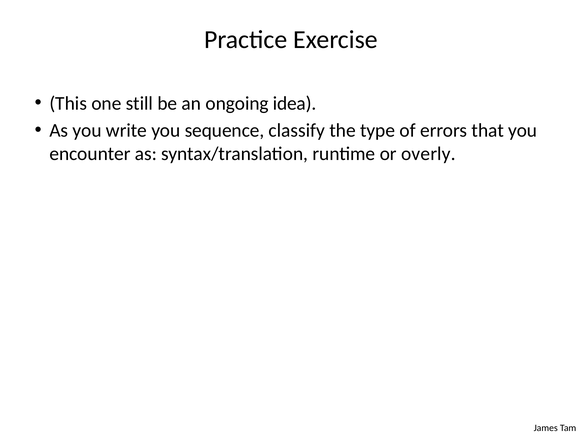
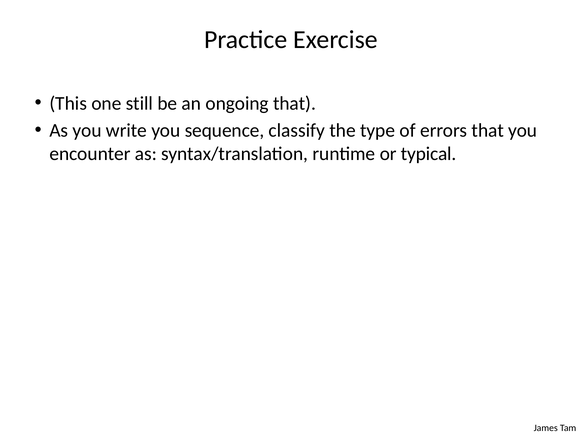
ongoing idea: idea -> that
overly: overly -> typical
